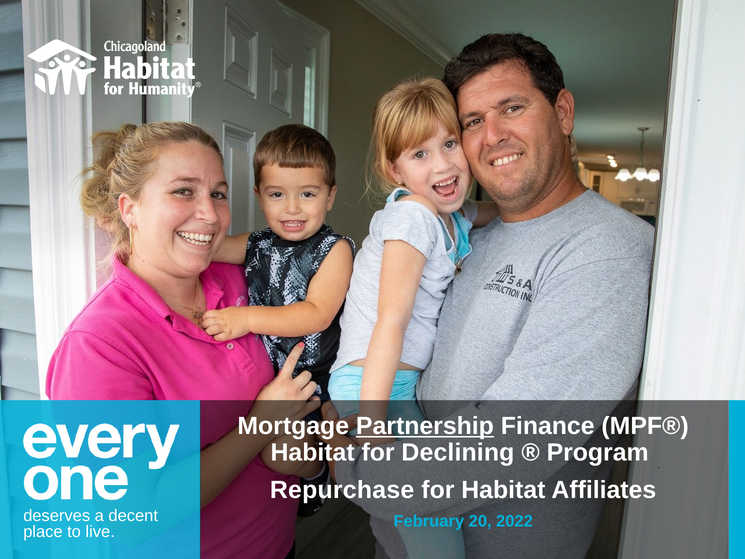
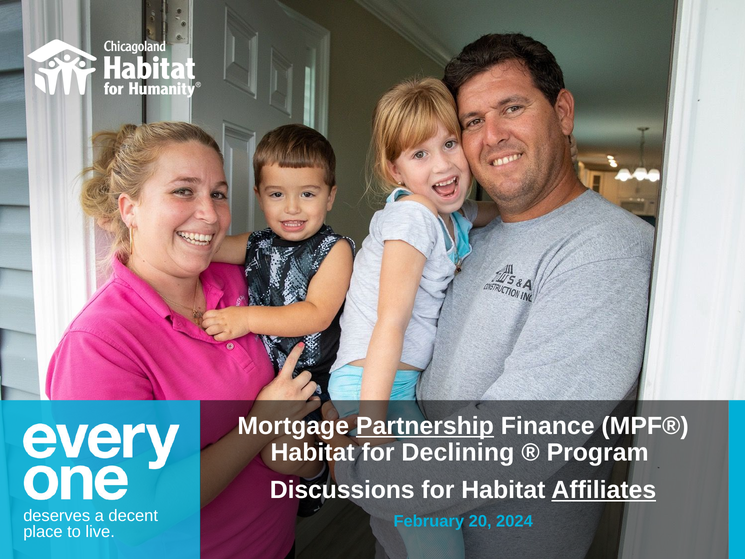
Repurchase: Repurchase -> Discussions
Affiliates underline: none -> present
2022: 2022 -> 2024
